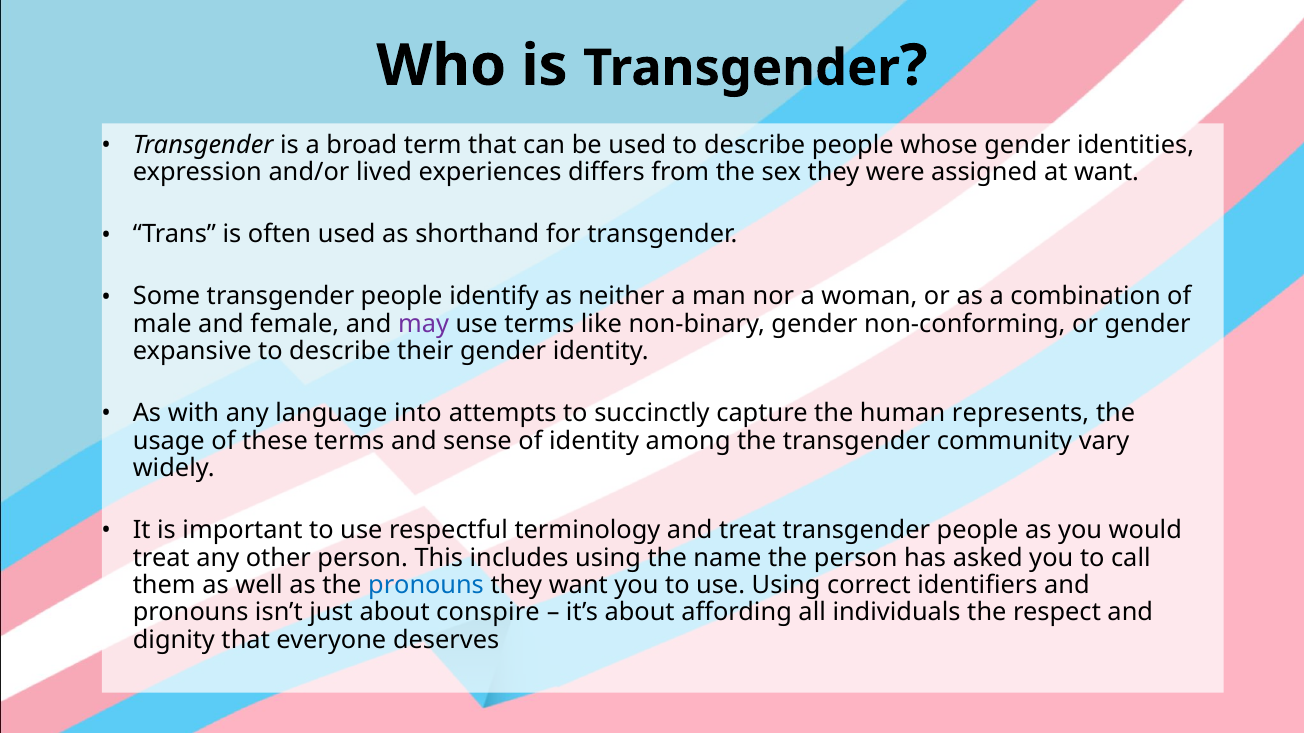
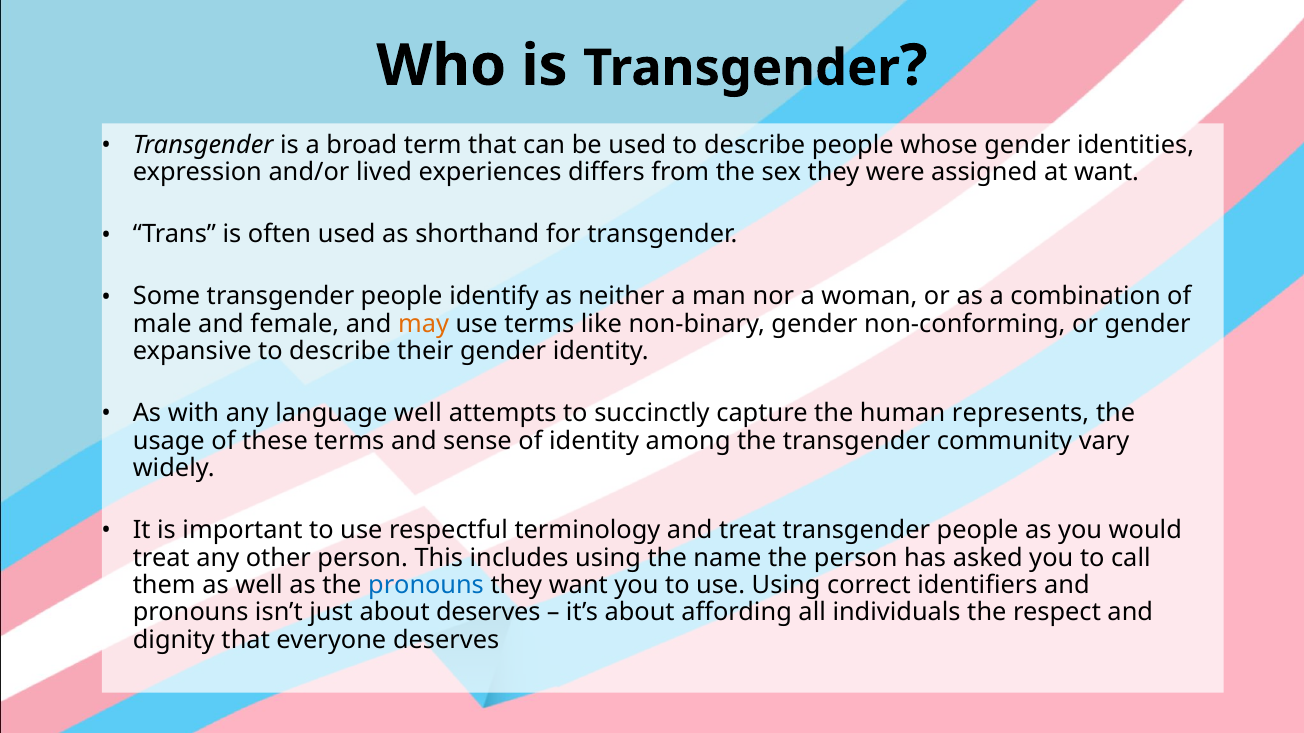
may colour: purple -> orange
language into: into -> well
about conspire: conspire -> deserves
